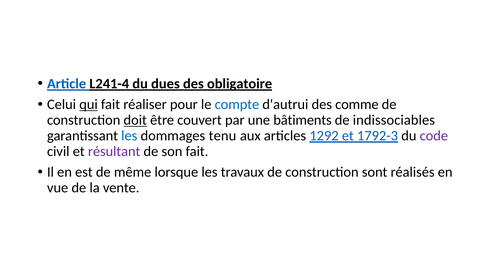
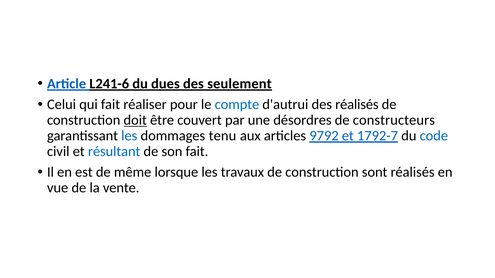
L241-4: L241-4 -> L241-6
obligatoire: obligatoire -> seulement
qui underline: present -> none
des comme: comme -> réalisés
bâtiments: bâtiments -> désordres
indissociables: indissociables -> constructeurs
1292: 1292 -> 9792
1792-3: 1792-3 -> 1792-7
code colour: purple -> blue
résultant colour: purple -> blue
